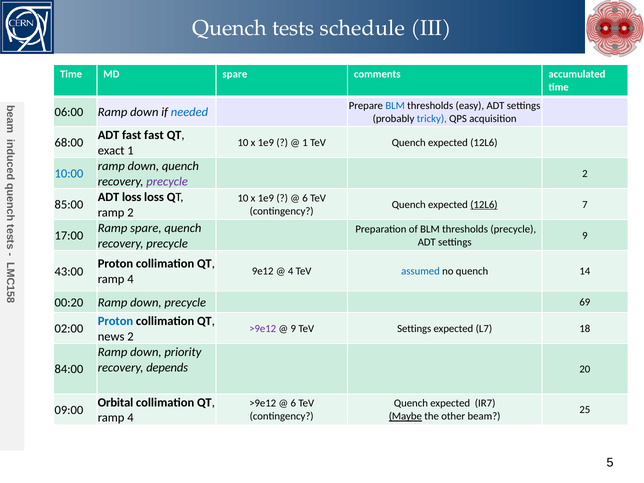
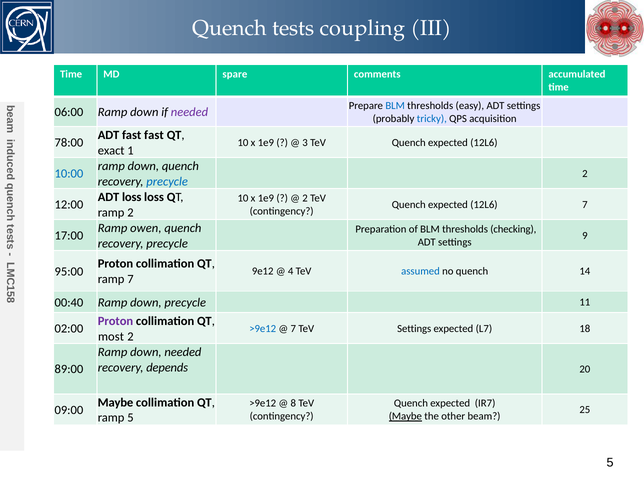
schedule: schedule -> coupling
needed at (189, 112) colour: blue -> purple
68:00: 68:00 -> 78:00
1 at (305, 143): 1 -> 3
precycle at (167, 181) colour: purple -> blue
6 at (305, 198): 6 -> 2
85:00: 85:00 -> 12:00
12L6 at (484, 205) underline: present -> none
Ramp spare: spare -> owen
thresholds precycle: precycle -> checking
43:00: 43:00 -> 95:00
4 at (130, 279): 4 -> 7
00:20: 00:20 -> 00:40
69: 69 -> 11
Proton at (115, 321) colour: blue -> purple
>9e12 at (263, 329) colour: purple -> blue
9 at (293, 329): 9 -> 7
news: news -> most
down priority: priority -> needed
84:00: 84:00 -> 89:00
Orbital at (116, 403): Orbital -> Maybe
6 at (293, 403): 6 -> 8
4 at (130, 418): 4 -> 5
